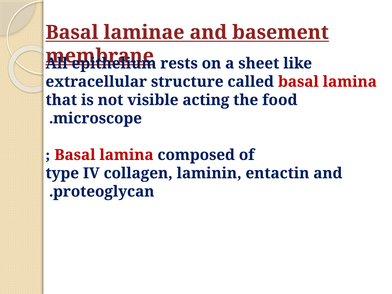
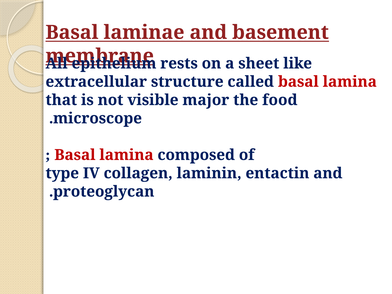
acting: acting -> major
